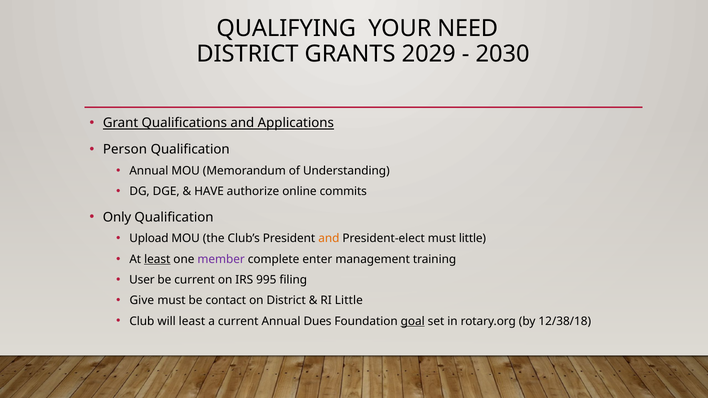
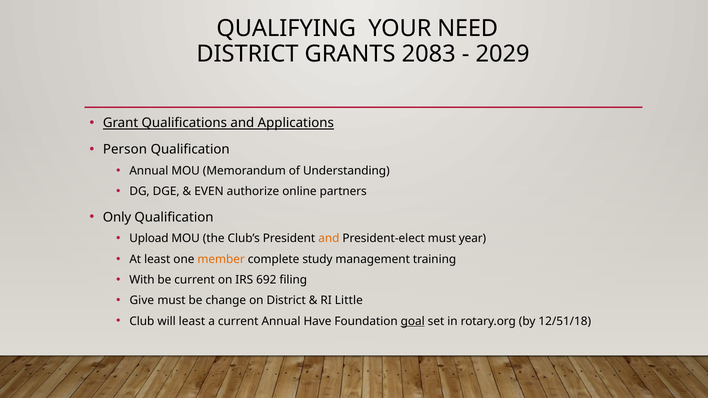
2029: 2029 -> 2083
2030: 2030 -> 2029
HAVE: HAVE -> EVEN
commits: commits -> partners
must little: little -> year
least at (157, 259) underline: present -> none
member colour: purple -> orange
enter: enter -> study
User: User -> With
995: 995 -> 692
contact: contact -> change
Dues: Dues -> Have
12/38/18: 12/38/18 -> 12/51/18
